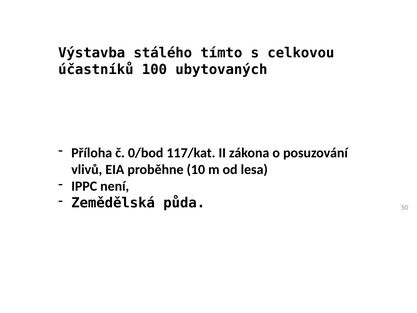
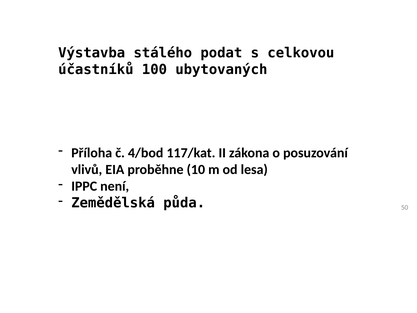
tímto: tímto -> podat
0/bod: 0/bod -> 4/bod
